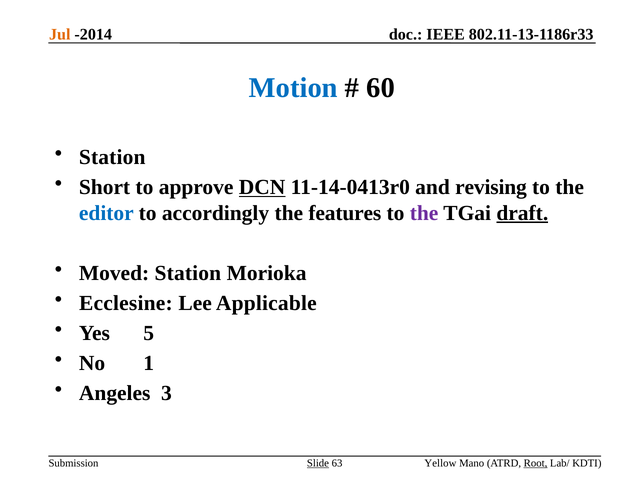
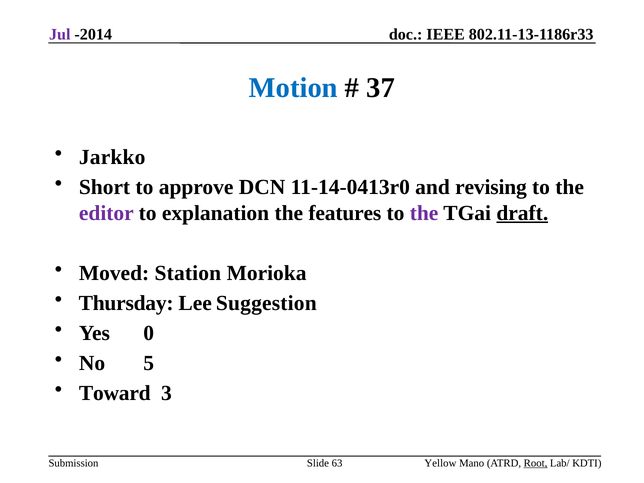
Jul colour: orange -> purple
60: 60 -> 37
Station at (112, 157): Station -> Jarkko
DCN underline: present -> none
editor colour: blue -> purple
accordingly: accordingly -> explanation
Ecclesine: Ecclesine -> Thursday
Applicable: Applicable -> Suggestion
5: 5 -> 0
1: 1 -> 5
Angeles: Angeles -> Toward
Slide underline: present -> none
